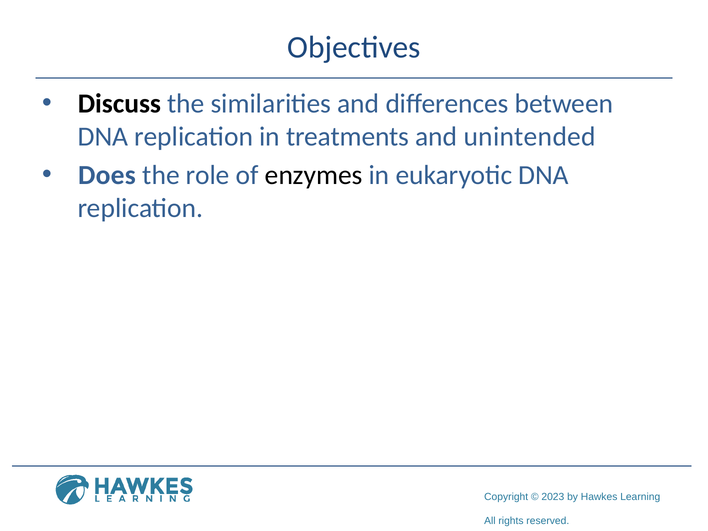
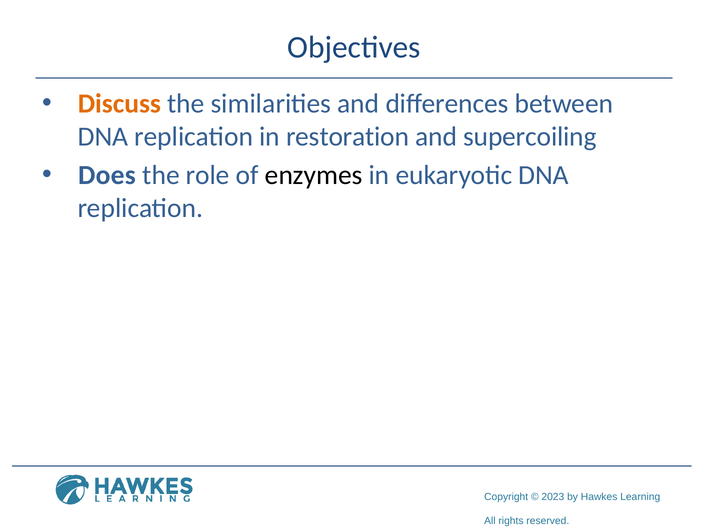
Discuss colour: black -> orange
treatments: treatments -> restoration
unintended: unintended -> supercoiling
